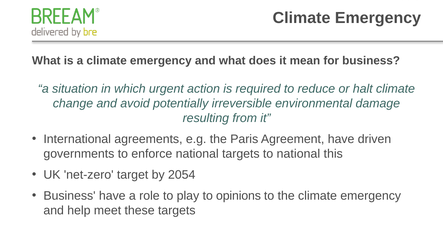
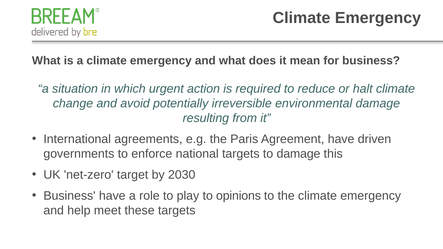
to national: national -> damage
2054: 2054 -> 2030
